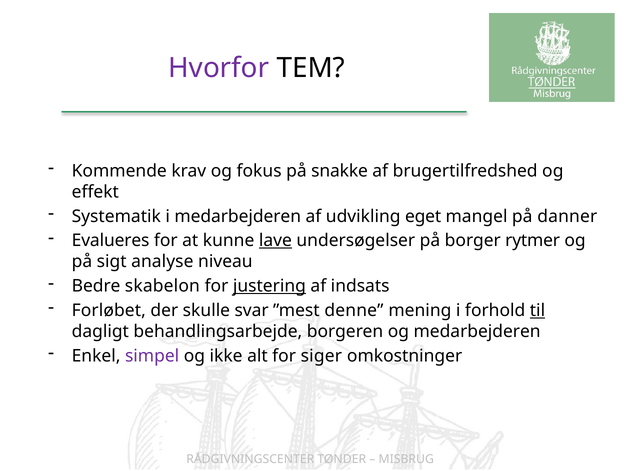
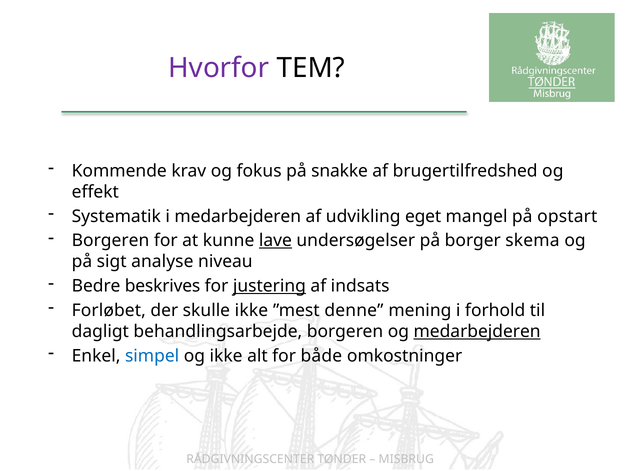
danner: danner -> opstart
Evalueres at (111, 240): Evalueres -> Borgeren
rytmer: rytmer -> skema
skabelon: skabelon -> beskrives
skulle svar: svar -> ikke
til underline: present -> none
medarbejderen at (477, 331) underline: none -> present
simpel colour: purple -> blue
siger: siger -> både
